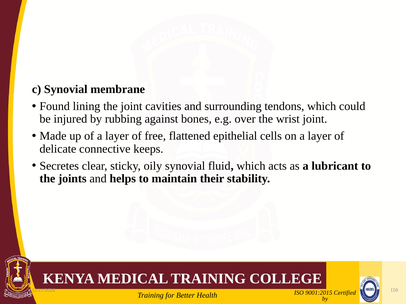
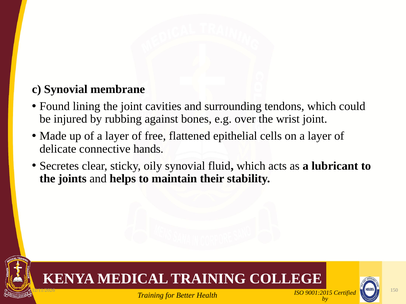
keeps: keeps -> hands
